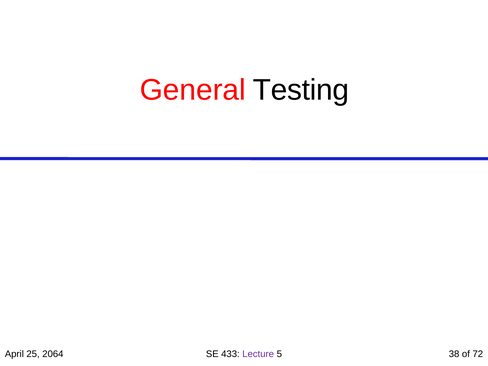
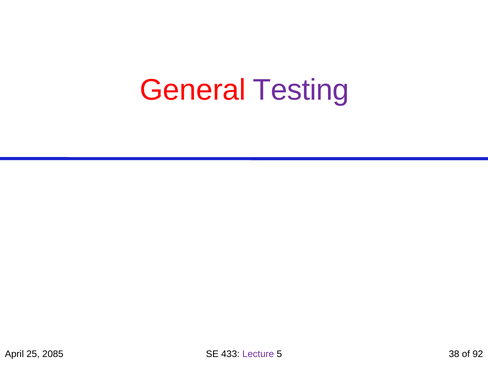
Testing colour: black -> purple
2064: 2064 -> 2085
72: 72 -> 92
